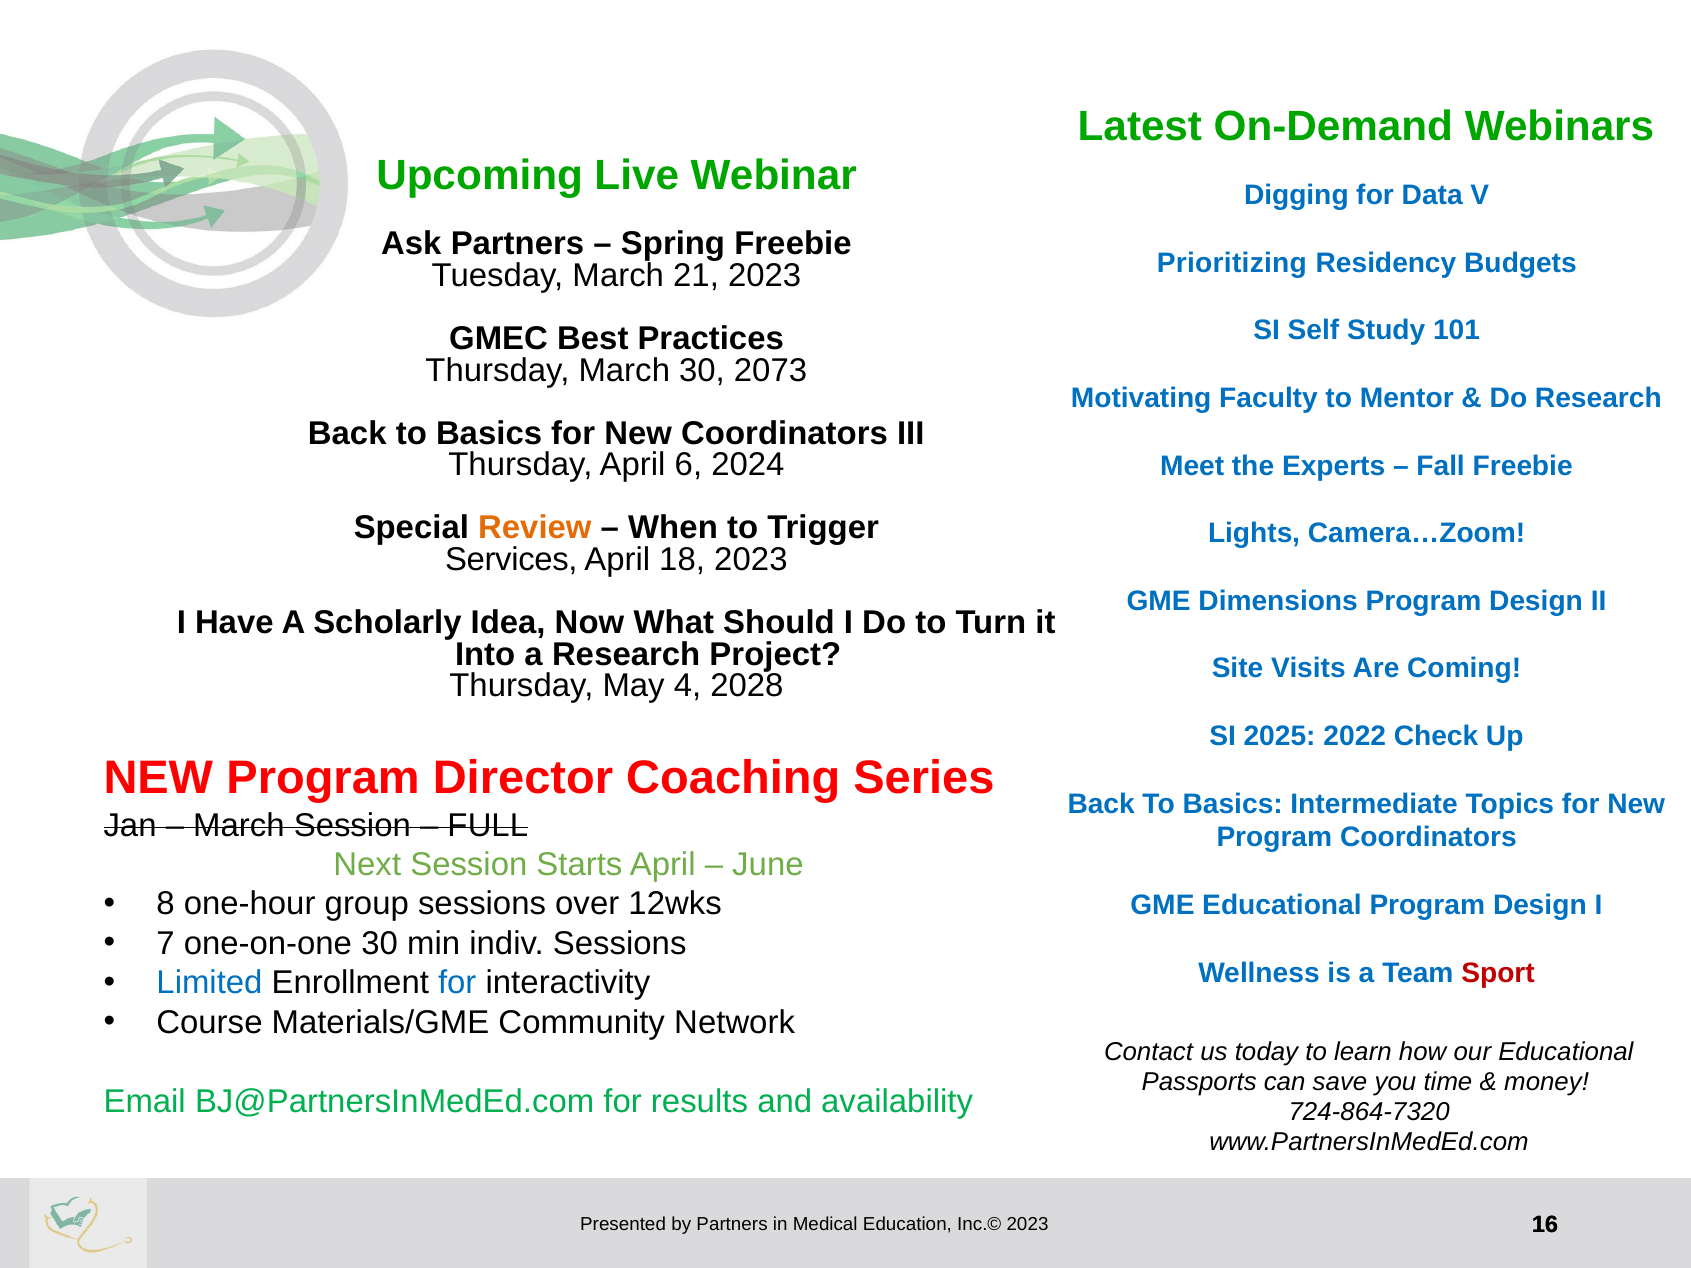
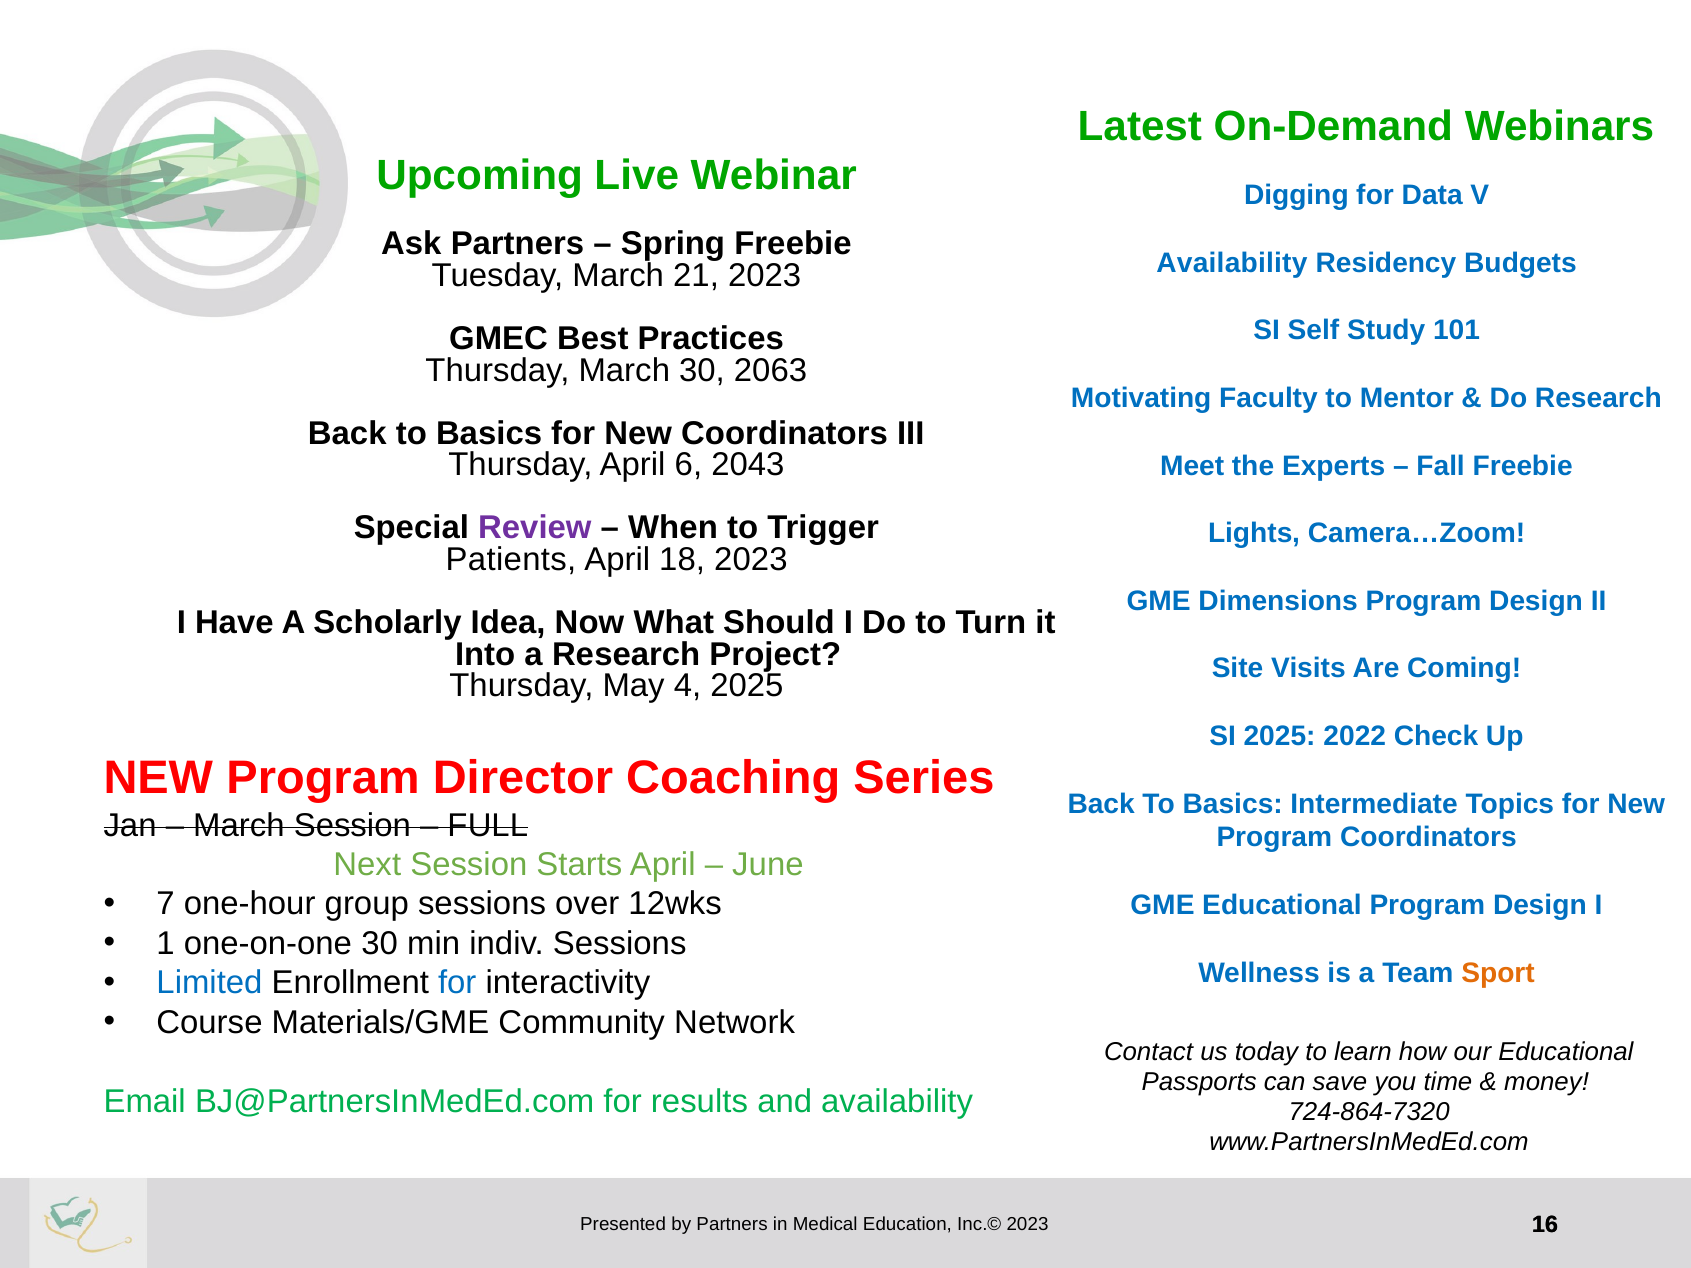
Prioritizing at (1232, 263): Prioritizing -> Availability
2073: 2073 -> 2063
2024: 2024 -> 2043
Review colour: orange -> purple
Services: Services -> Patients
4 2028: 2028 -> 2025
8: 8 -> 7
7: 7 -> 1
Sport colour: red -> orange
